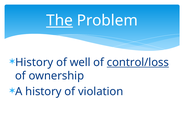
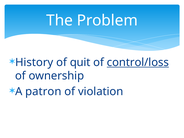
The underline: present -> none
well: well -> quit
A history: history -> patron
